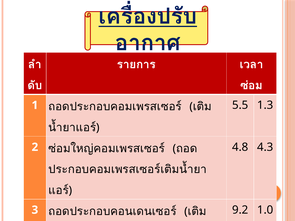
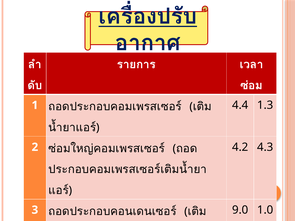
5.5: 5.5 -> 4.4
4.8: 4.8 -> 4.2
9.2: 9.2 -> 9.0
